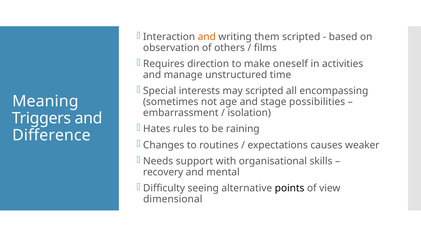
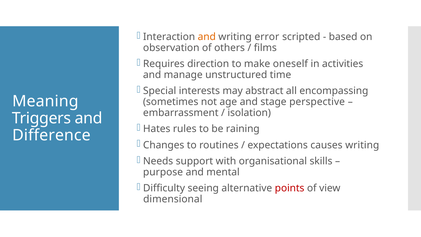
them: them -> error
may scripted: scripted -> abstract
possibilities: possibilities -> perspective
causes weaker: weaker -> writing
recovery: recovery -> purpose
points colour: black -> red
